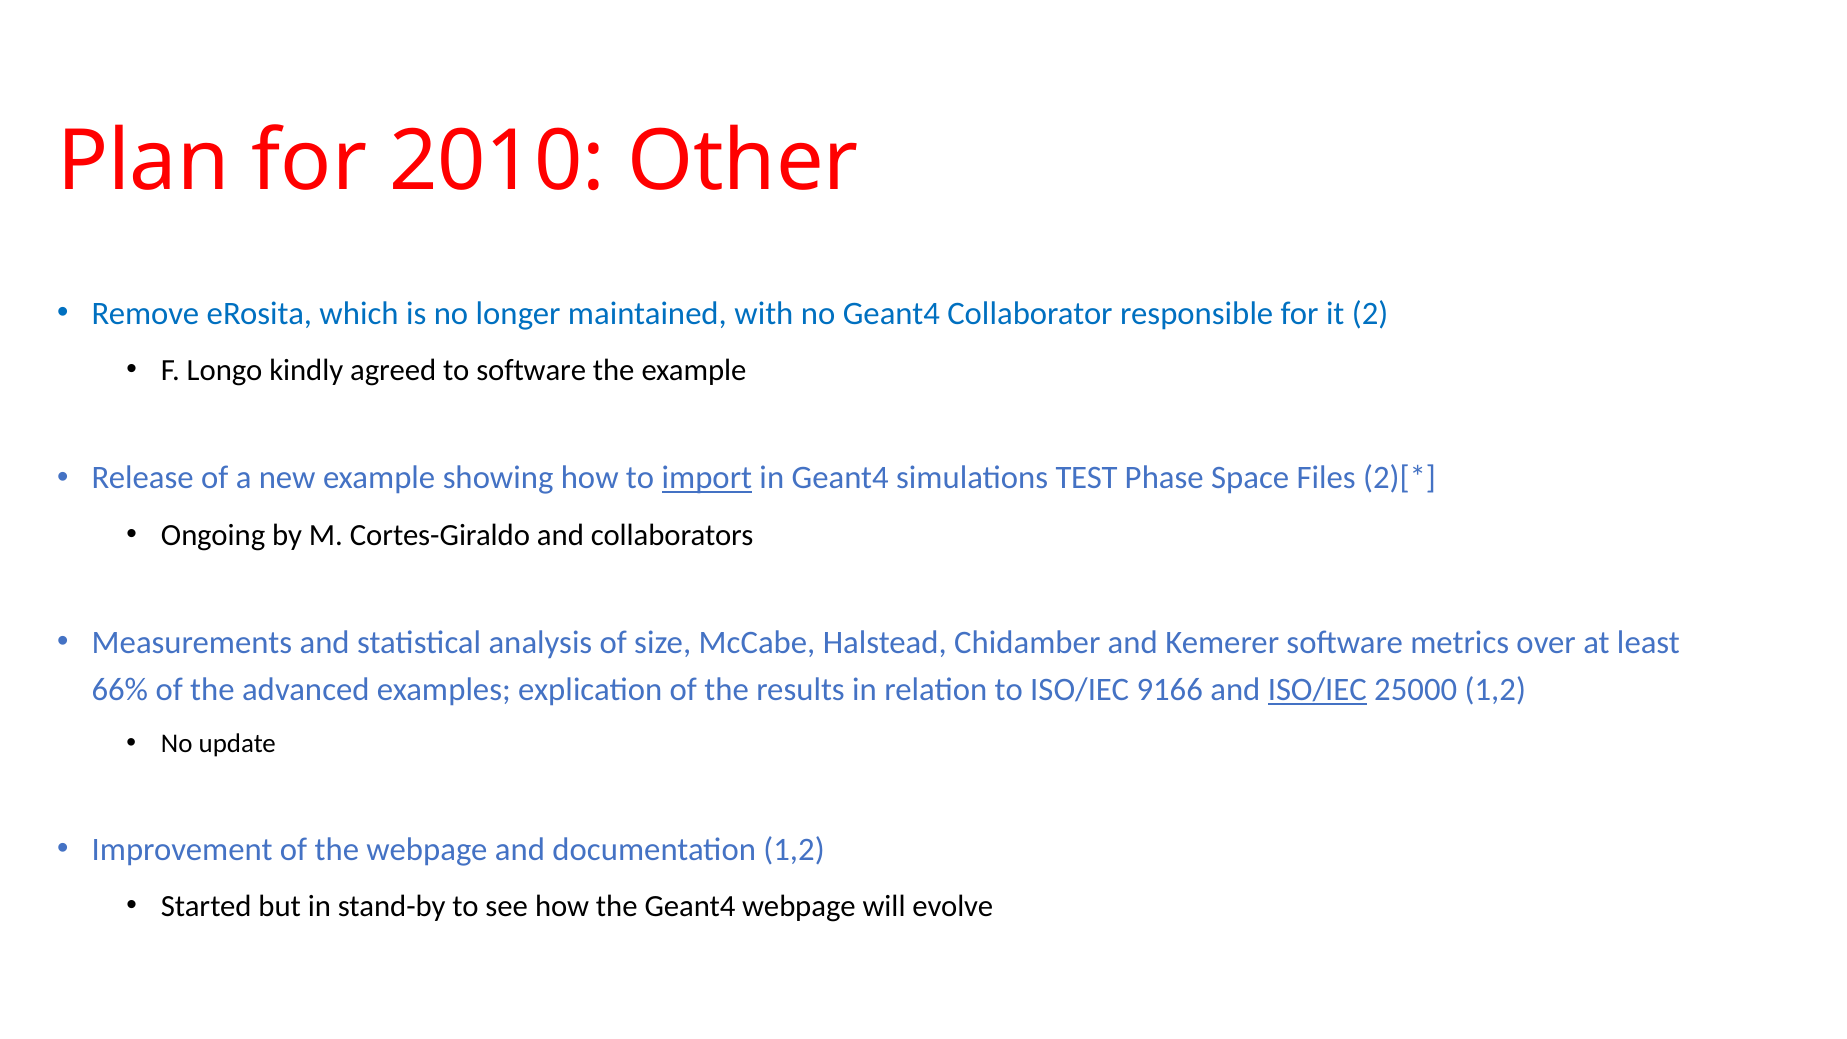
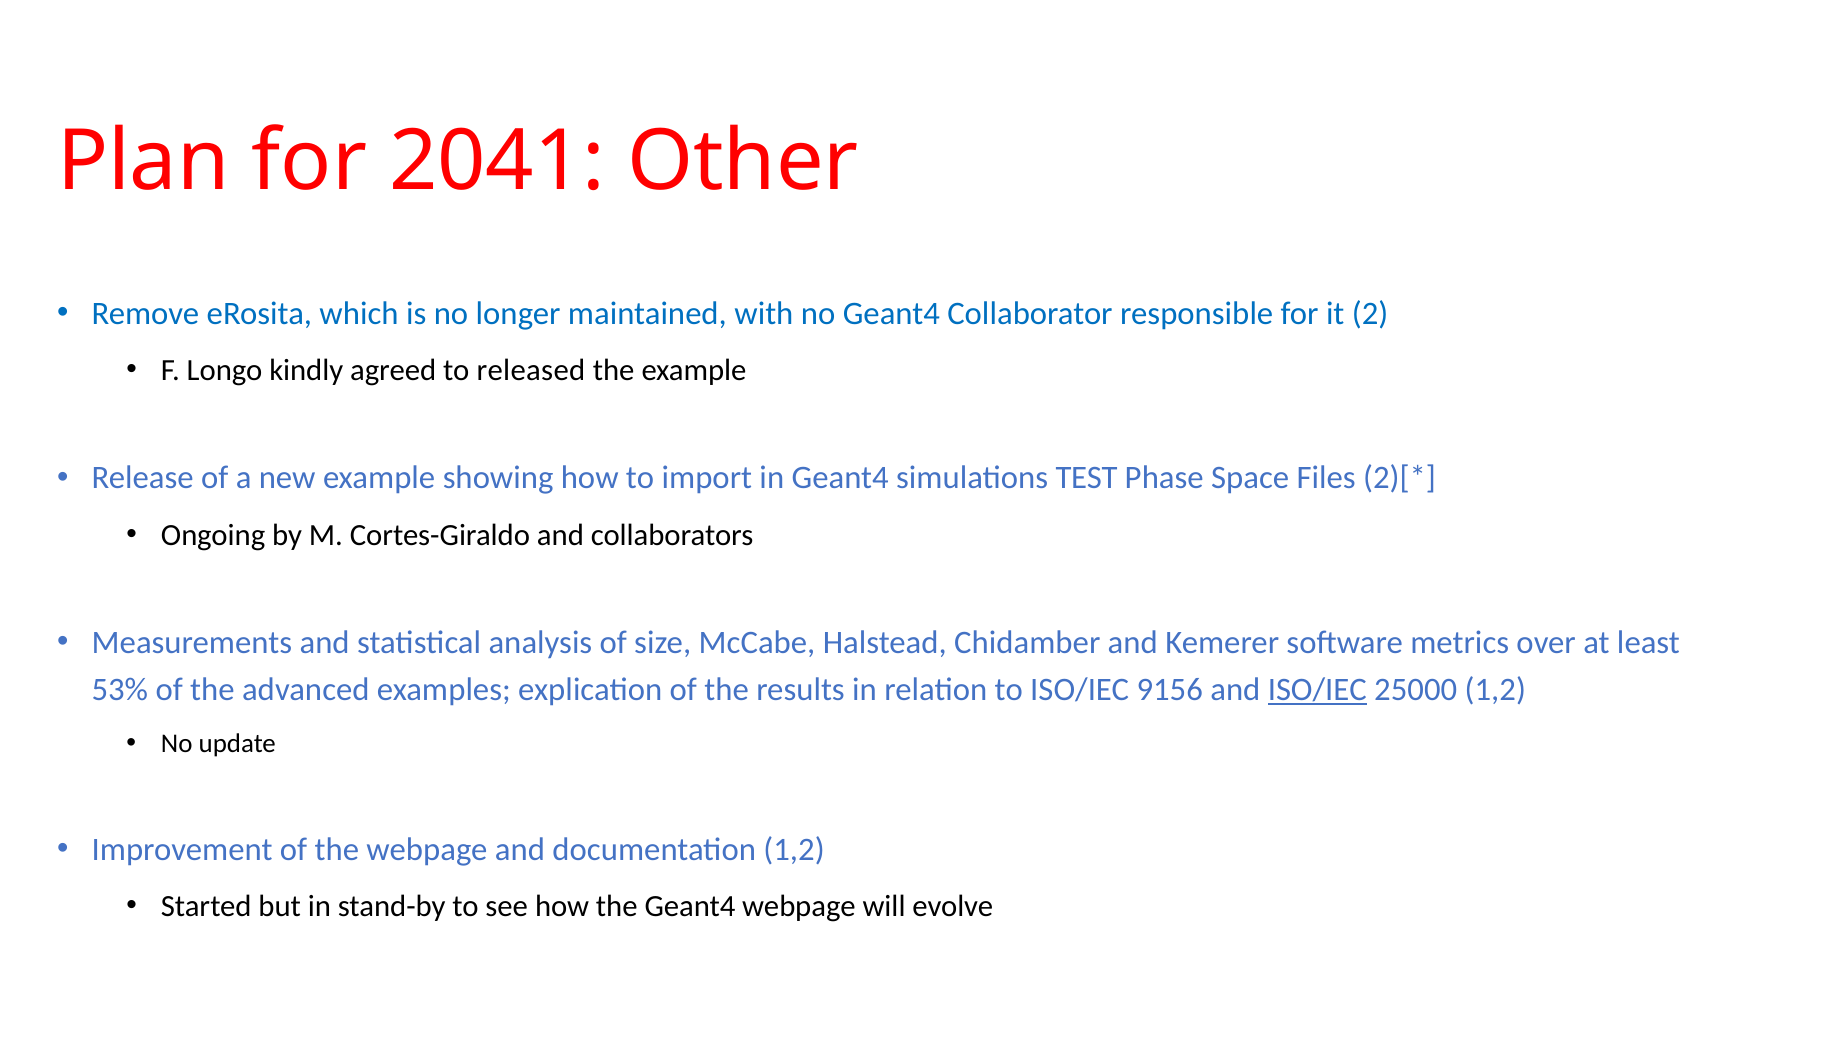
2010: 2010 -> 2041
to software: software -> released
import underline: present -> none
66%: 66% -> 53%
9166: 9166 -> 9156
